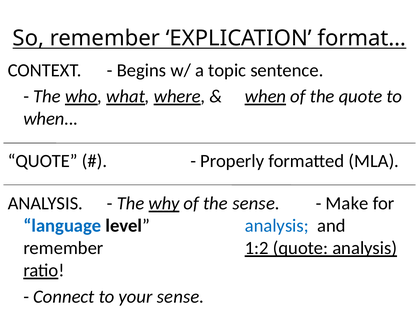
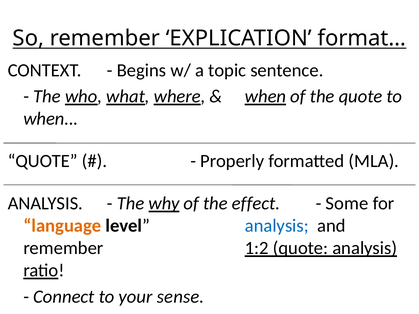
the sense: sense -> effect
Make: Make -> Some
language colour: blue -> orange
